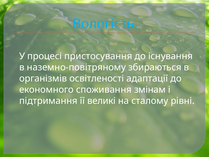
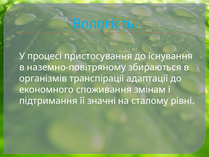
освітленості: освітленості -> транспірації
великі: великі -> значні
